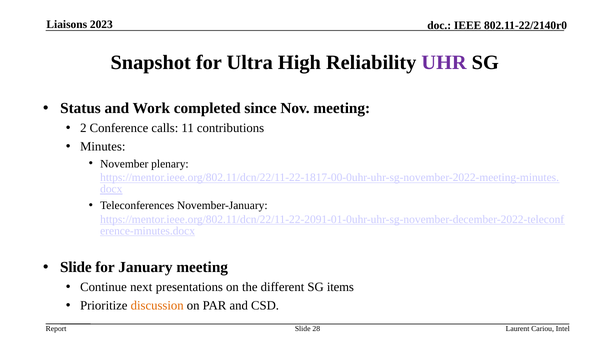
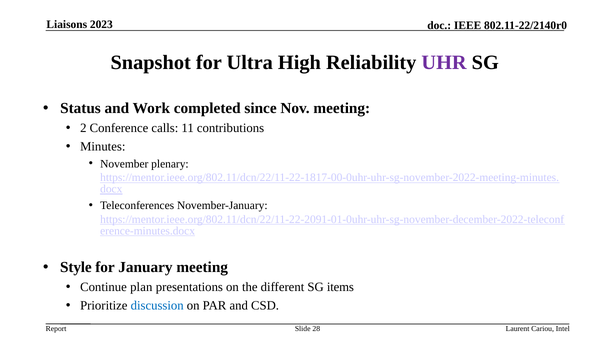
Slide at (76, 267): Slide -> Style
next: next -> plan
discussion colour: orange -> blue
